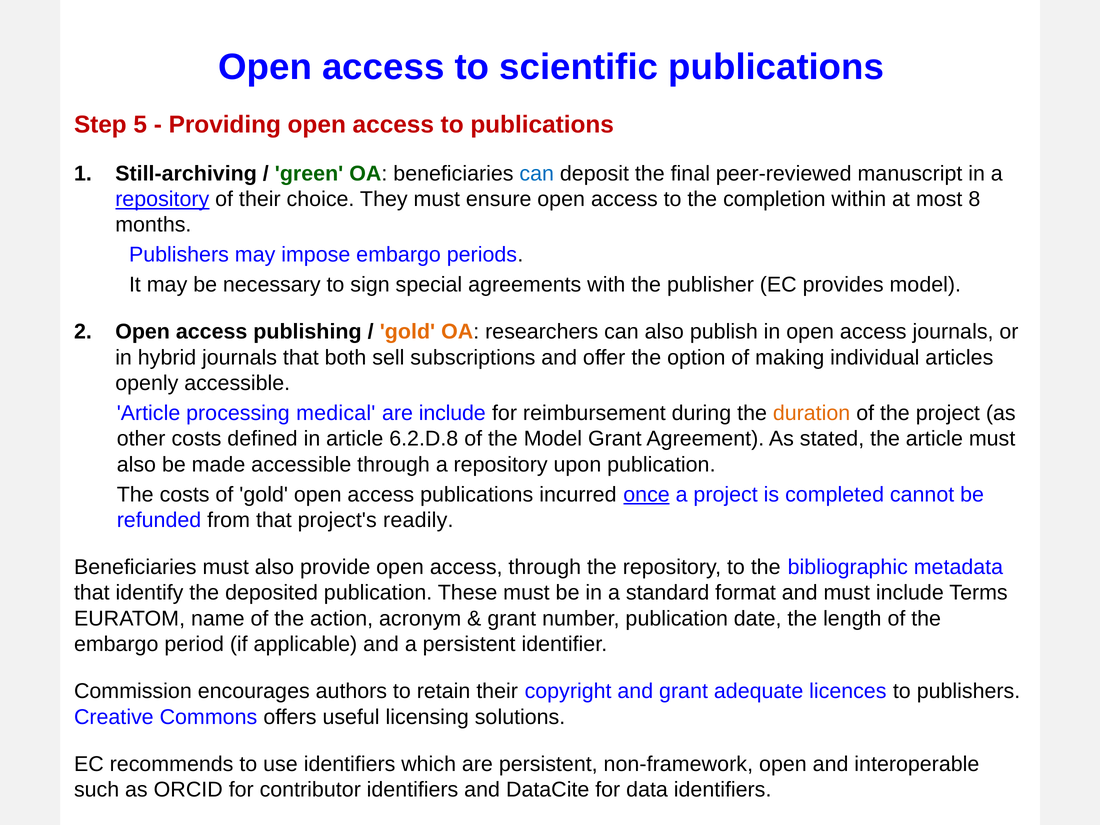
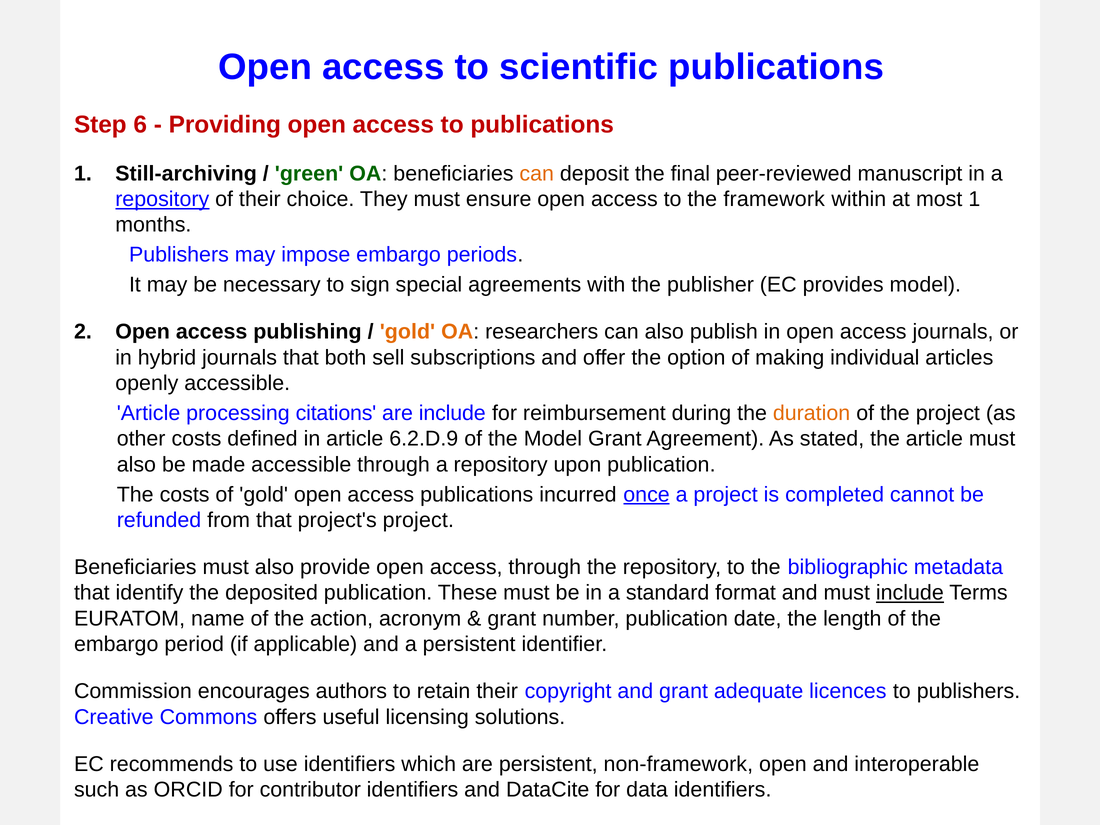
5: 5 -> 6
can at (537, 174) colour: blue -> orange
completion: completion -> framework
most 8: 8 -> 1
medical: medical -> citations
6.2.D.8: 6.2.D.8 -> 6.2.D.9
project's readily: readily -> project
include at (910, 593) underline: none -> present
